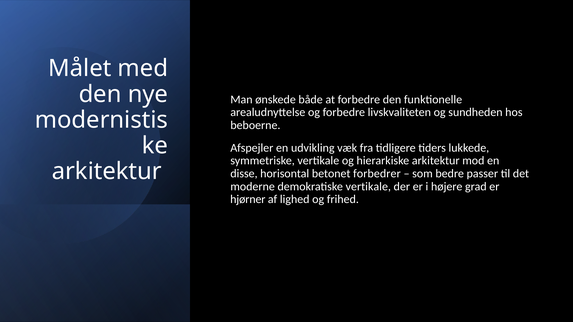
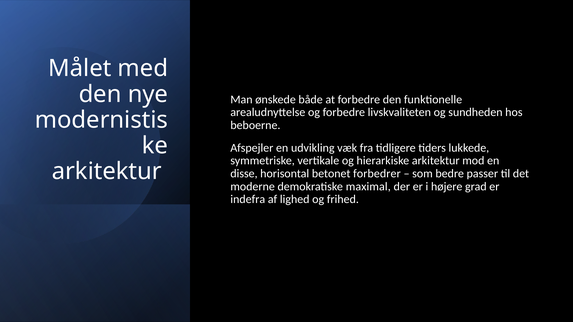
demokratiske vertikale: vertikale -> maximal
hjørner: hjørner -> indefra
